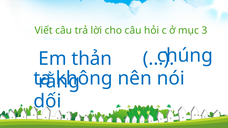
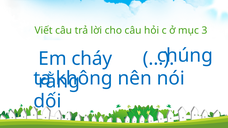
thản: thản -> cháy
